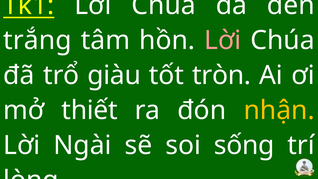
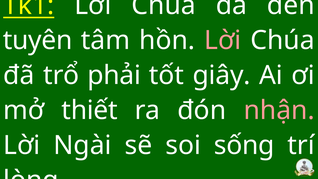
trắng: trắng -> tuyên
giàu: giàu -> phải
tròn: tròn -> giây
nhận colour: yellow -> pink
